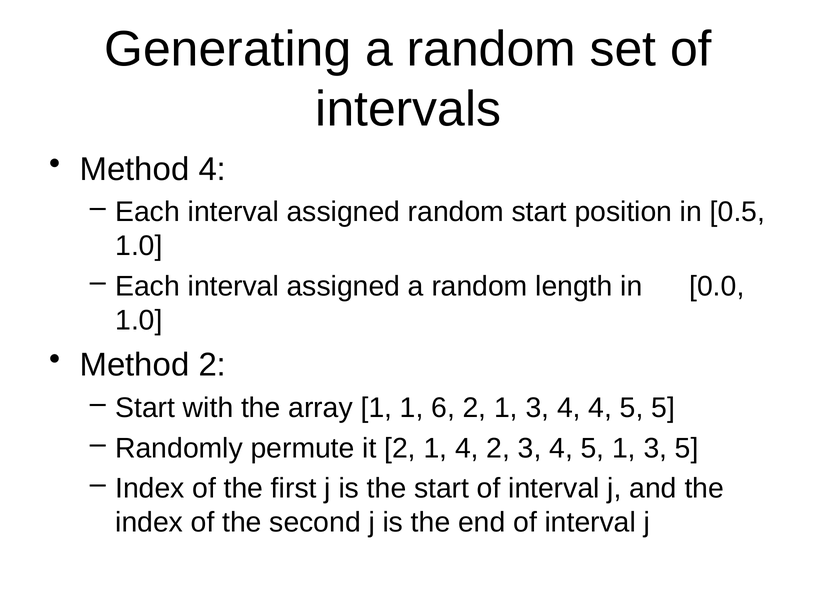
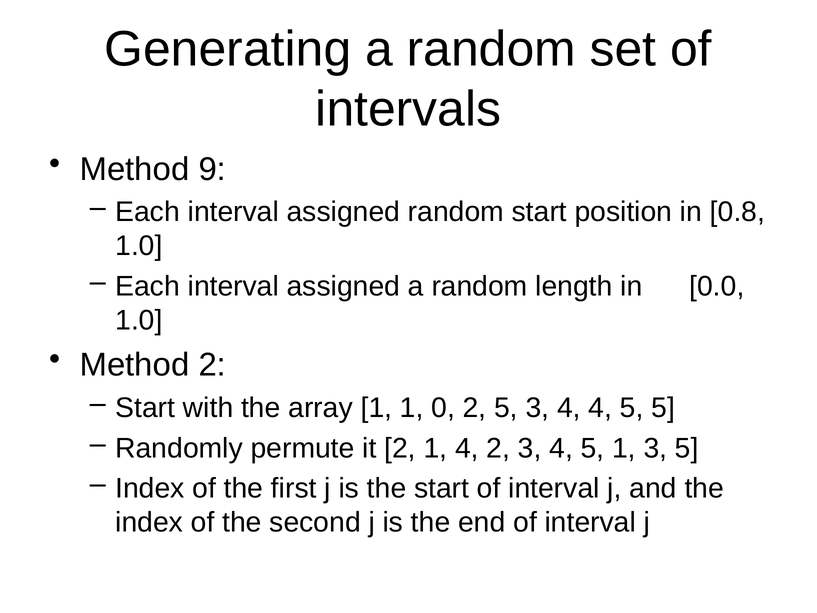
Method 4: 4 -> 9
0.5: 0.5 -> 0.8
6: 6 -> 0
1 at (506, 408): 1 -> 5
